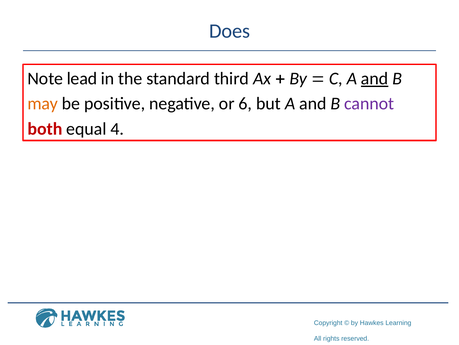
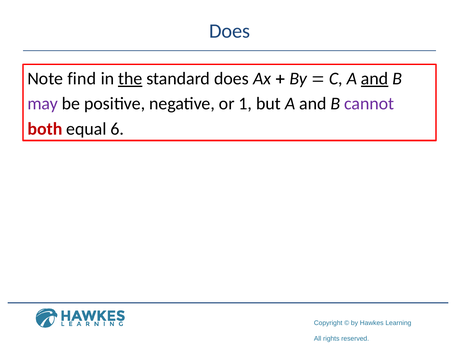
lead: lead -> find
the underline: none -> present
standard third: third -> does
may colour: orange -> purple
6: 6 -> 1
4: 4 -> 6
